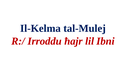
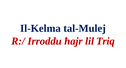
Ibni: Ibni -> Triq
